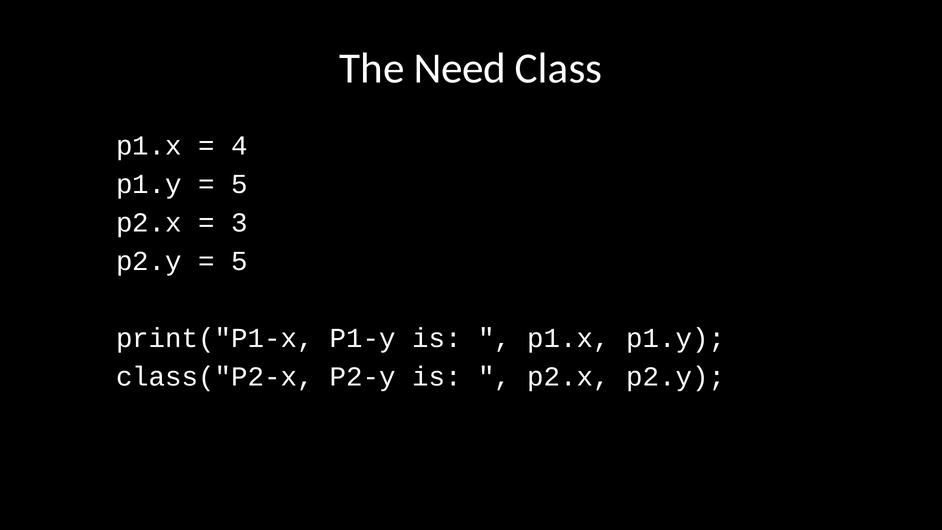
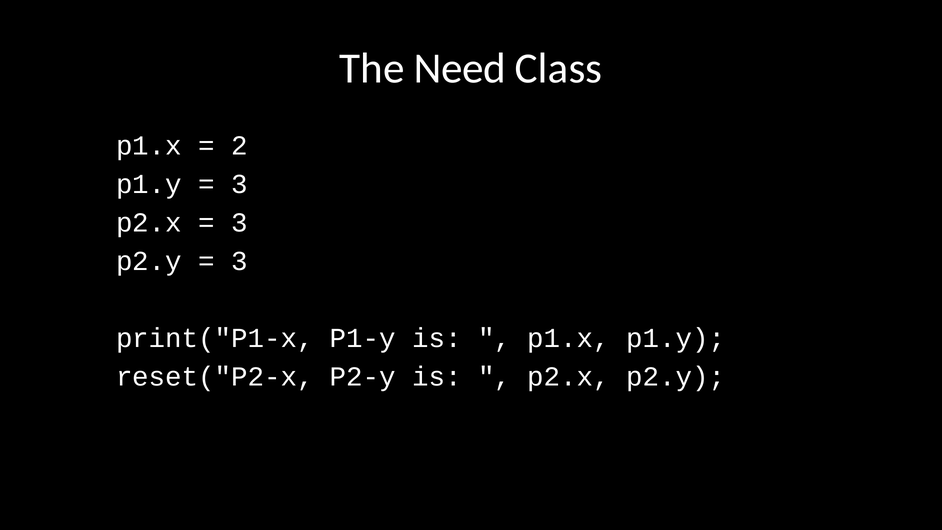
4: 4 -> 2
5 at (239, 184): 5 -> 3
5 at (239, 261): 5 -> 3
class("P2-x: class("P2-x -> reset("P2-x
